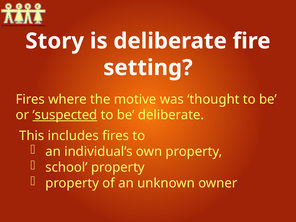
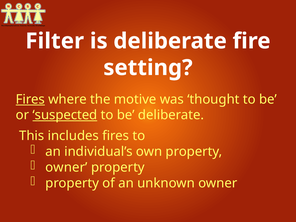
Story: Story -> Filter
Fires at (30, 99) underline: none -> present
school at (66, 167): school -> owner
